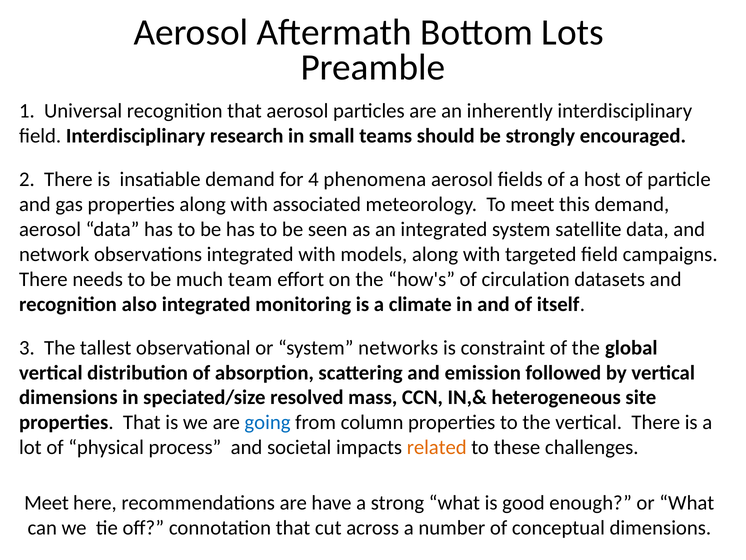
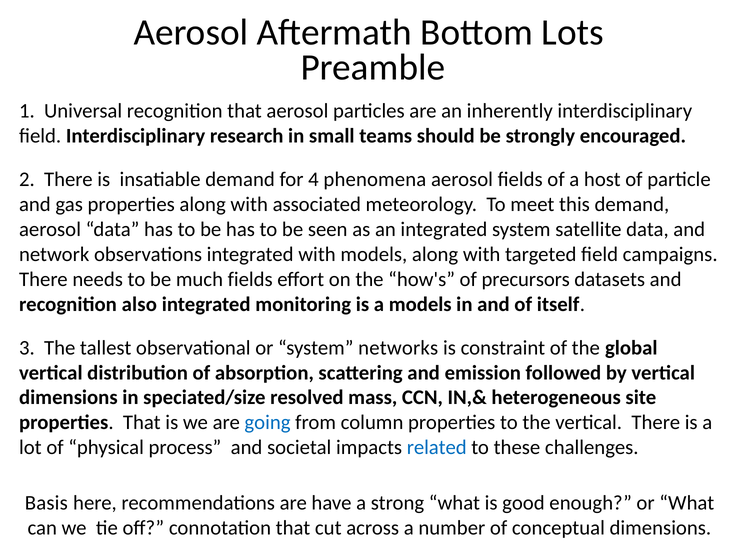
much team: team -> fields
circulation: circulation -> precursors
a climate: climate -> models
related colour: orange -> blue
Meet at (47, 502): Meet -> Basis
